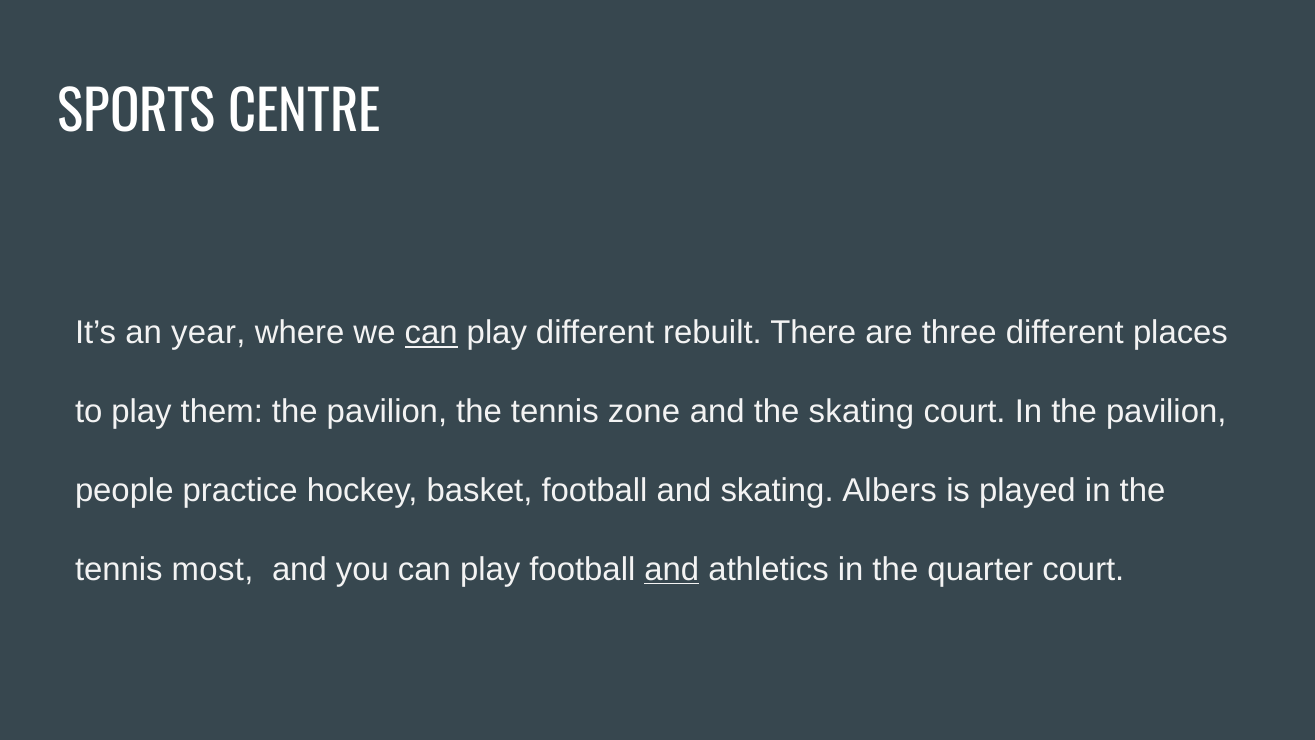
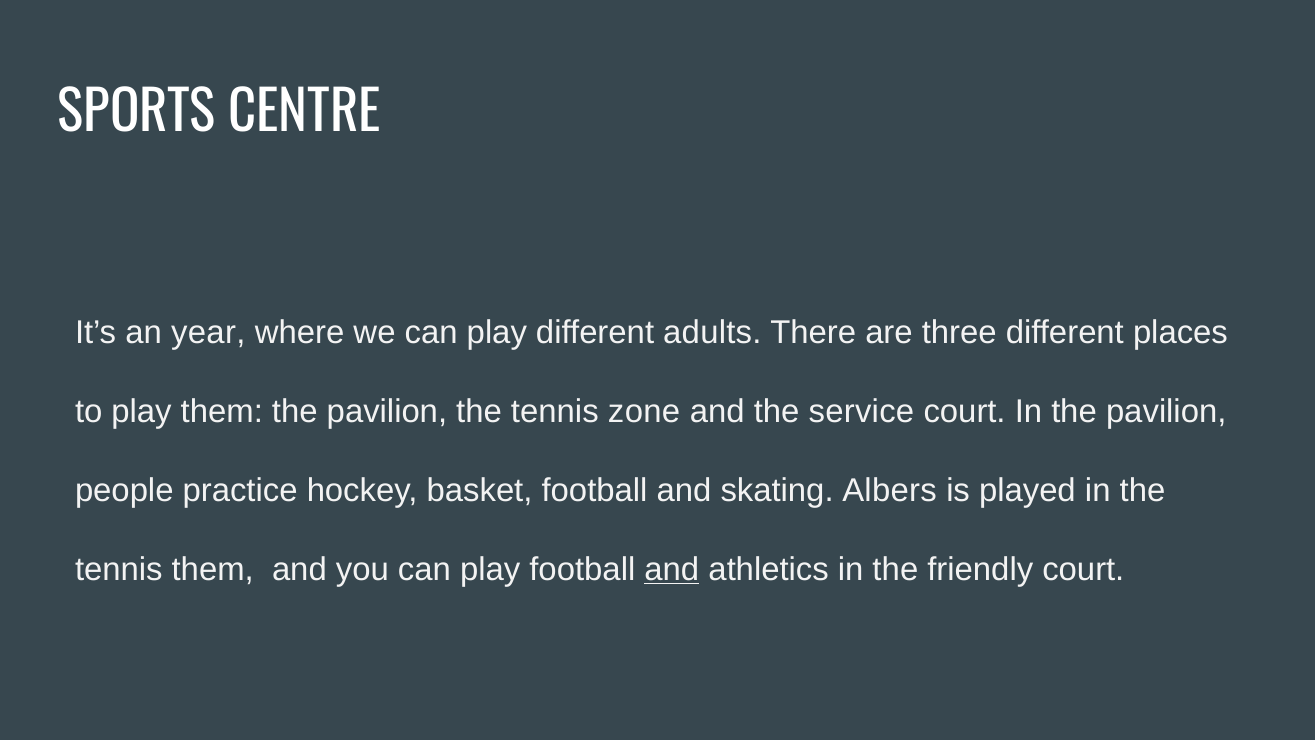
can at (431, 332) underline: present -> none
rebuilt: rebuilt -> adults
the skating: skating -> service
tennis most: most -> them
quarter: quarter -> friendly
